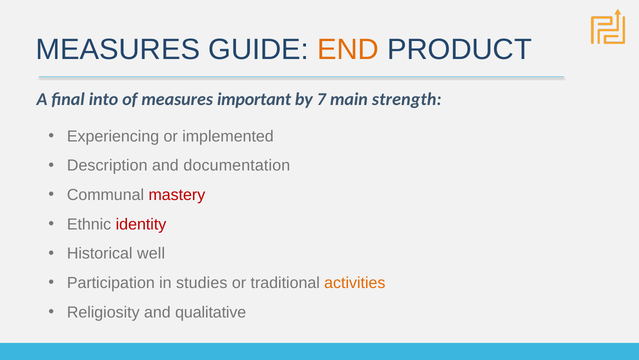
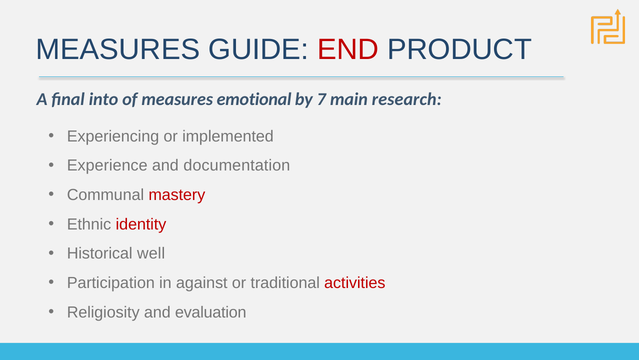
END colour: orange -> red
important: important -> emotional
strength: strength -> research
Description: Description -> Experience
studies: studies -> against
activities colour: orange -> red
qualitative: qualitative -> evaluation
